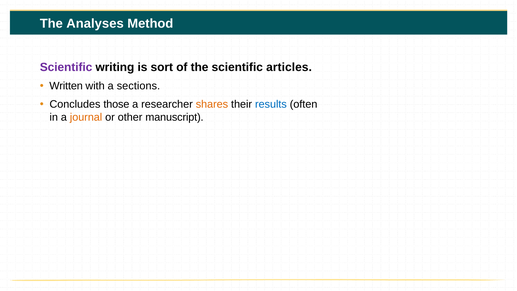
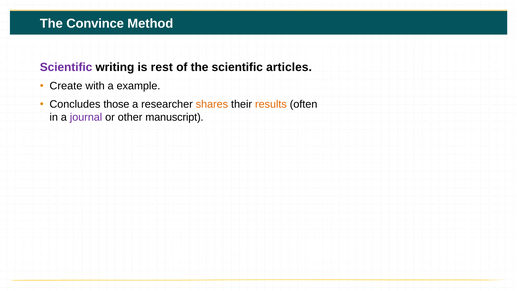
Analyses: Analyses -> Convince
sort: sort -> rest
Written: Written -> Create
sections: sections -> example
results colour: blue -> orange
journal colour: orange -> purple
